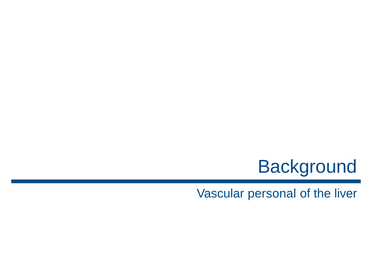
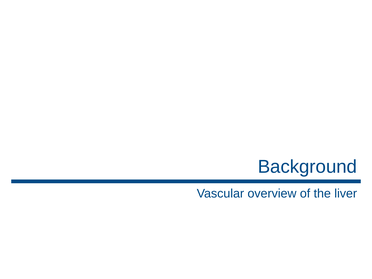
personal: personal -> overview
